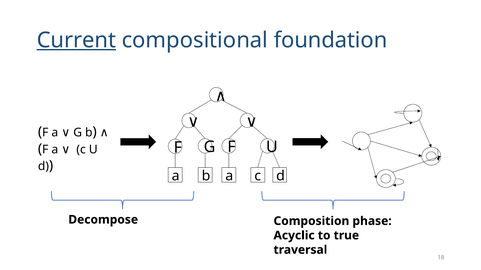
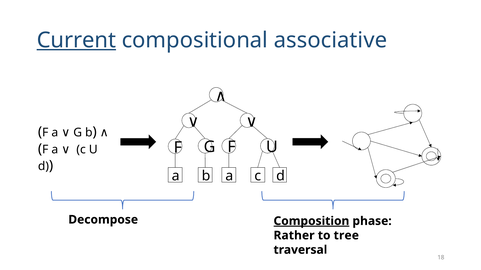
foundation: foundation -> associative
Composition underline: none -> present
Acyclic: Acyclic -> Rather
true: true -> tree
